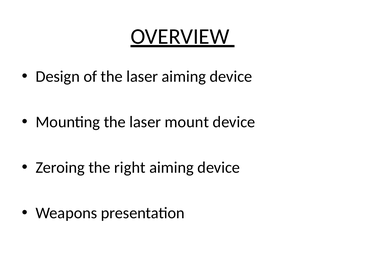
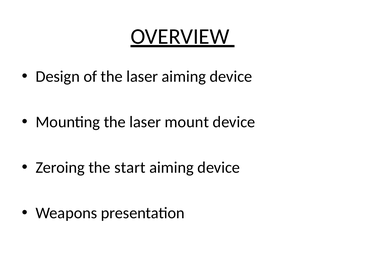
right: right -> start
